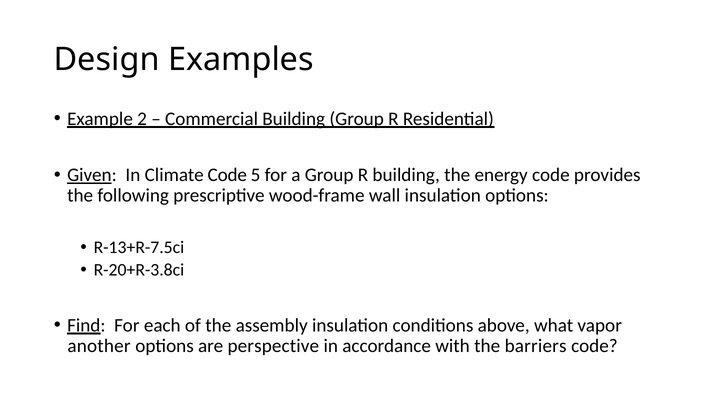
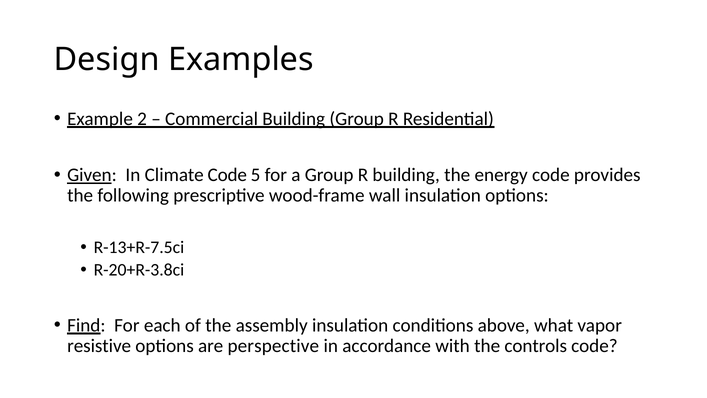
another: another -> resistive
barriers: barriers -> controls
